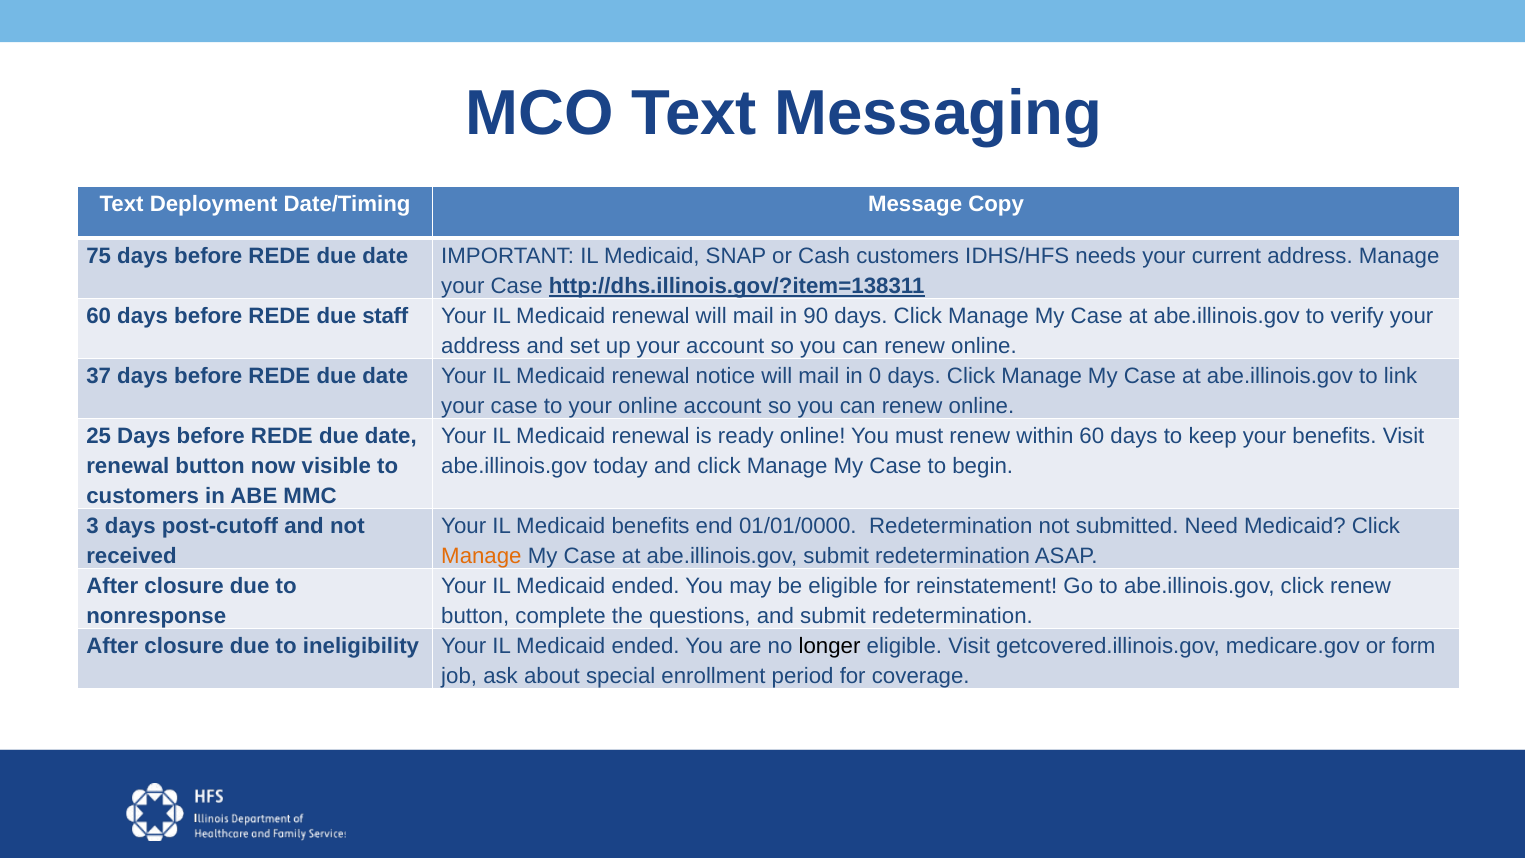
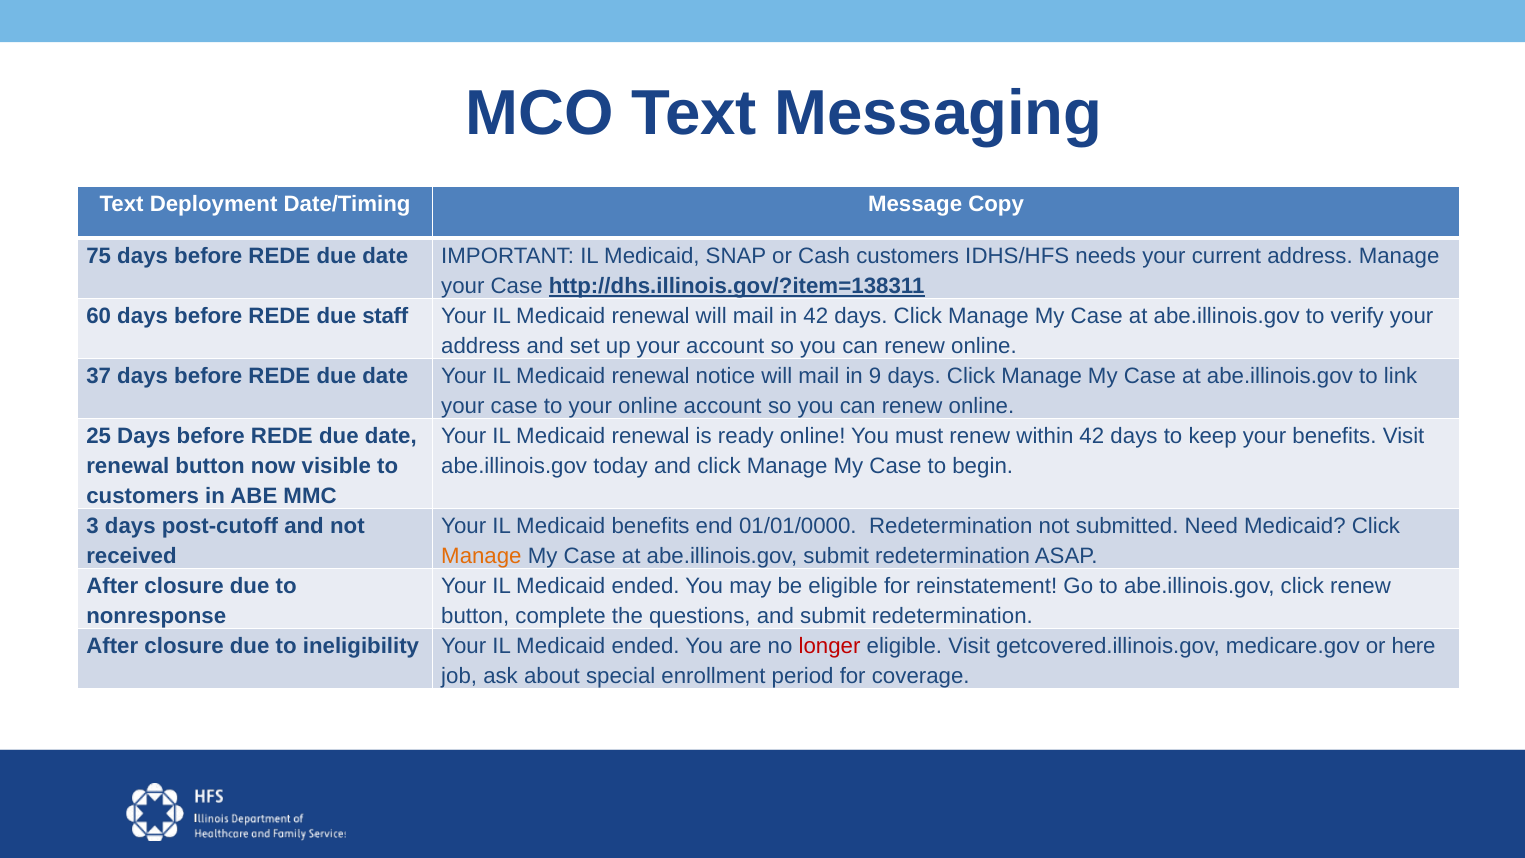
in 90: 90 -> 42
0: 0 -> 9
within 60: 60 -> 42
longer colour: black -> red
form: form -> here
